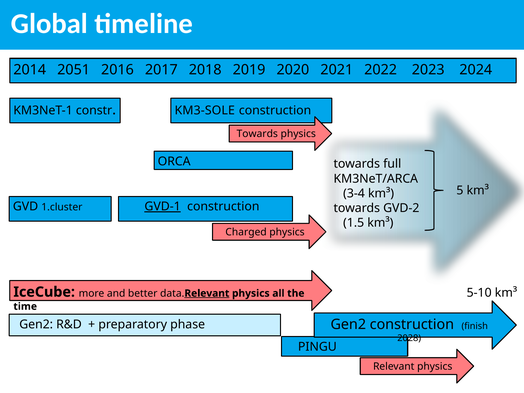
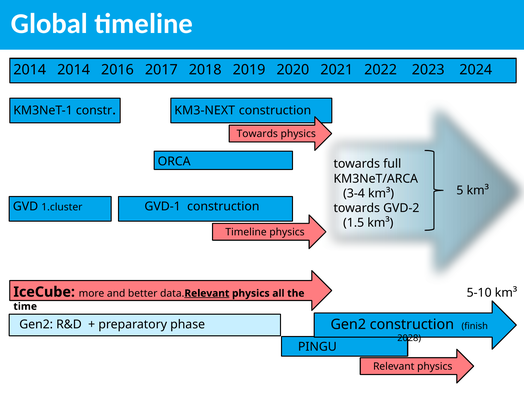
2014 2051: 2051 -> 2014
KM3-SOLE: KM3-SOLE -> KM3-NEXT
GVD-1 underline: present -> none
Charged at (246, 232): Charged -> Timeline
